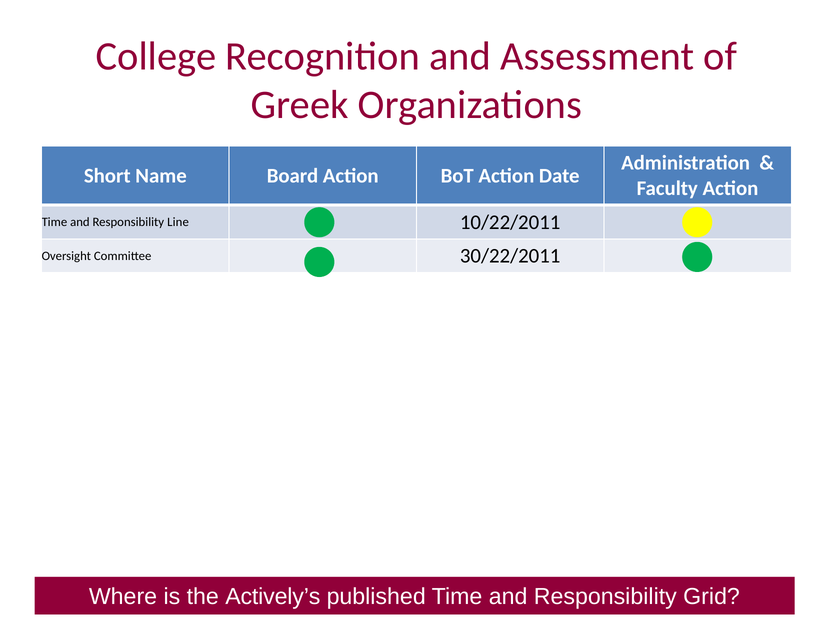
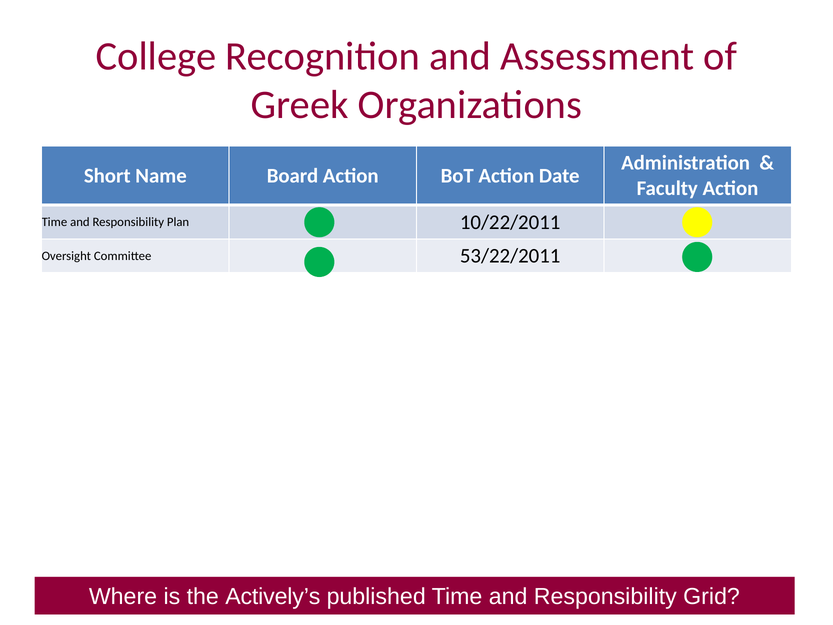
Line: Line -> Plan
30/22/2011: 30/22/2011 -> 53/22/2011
